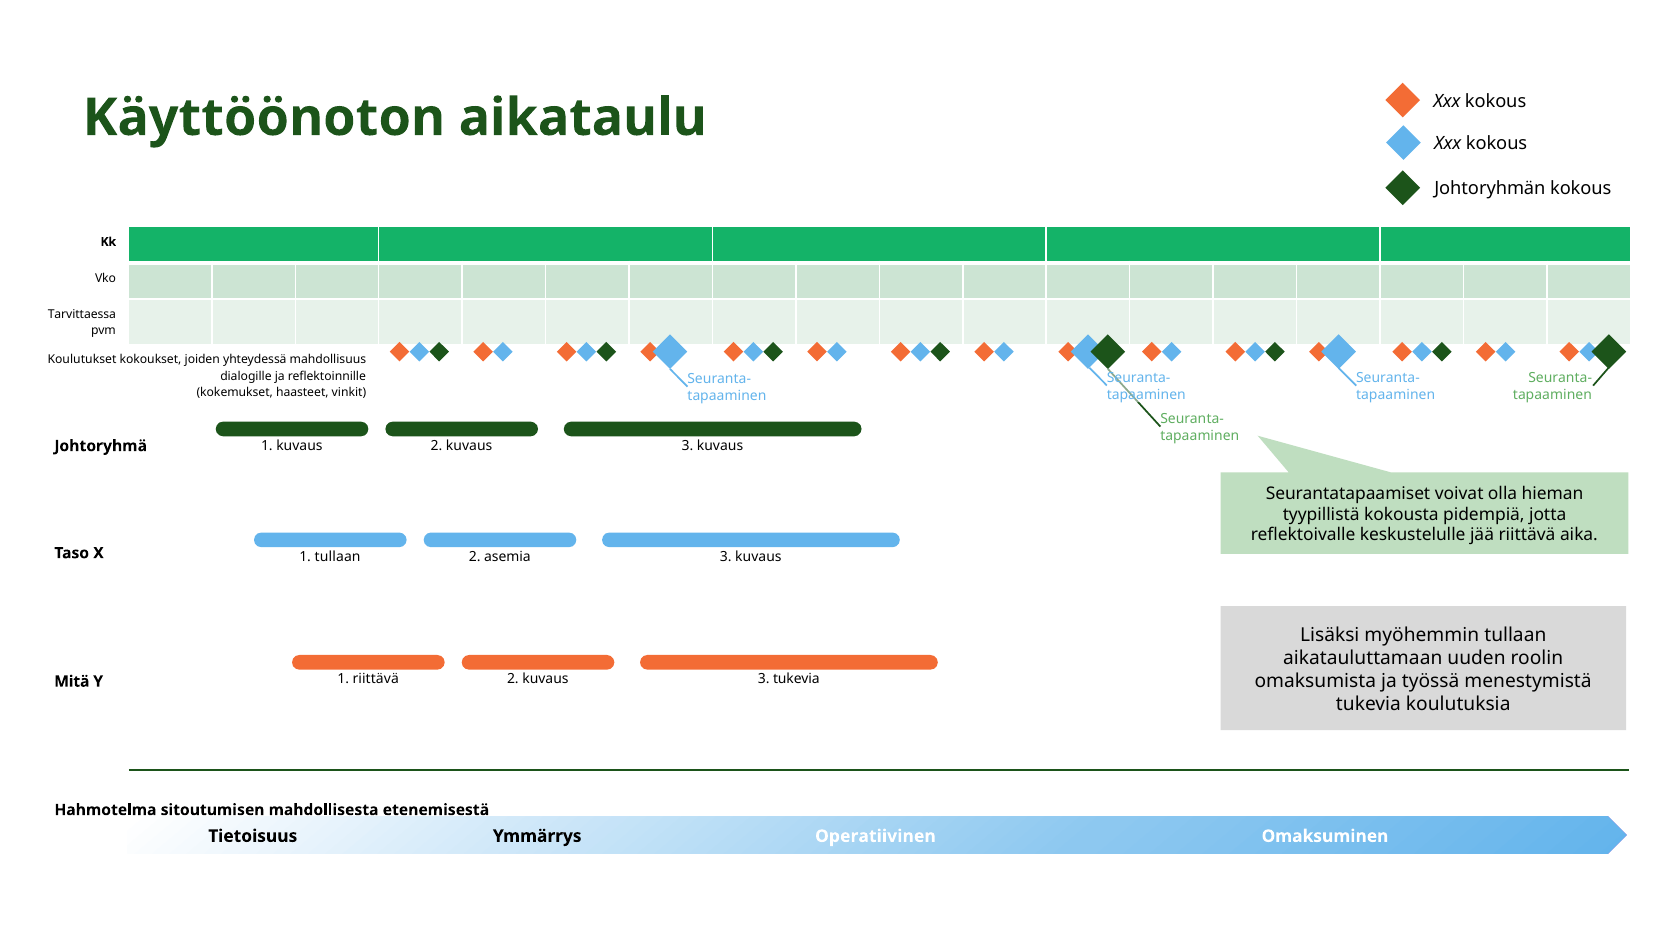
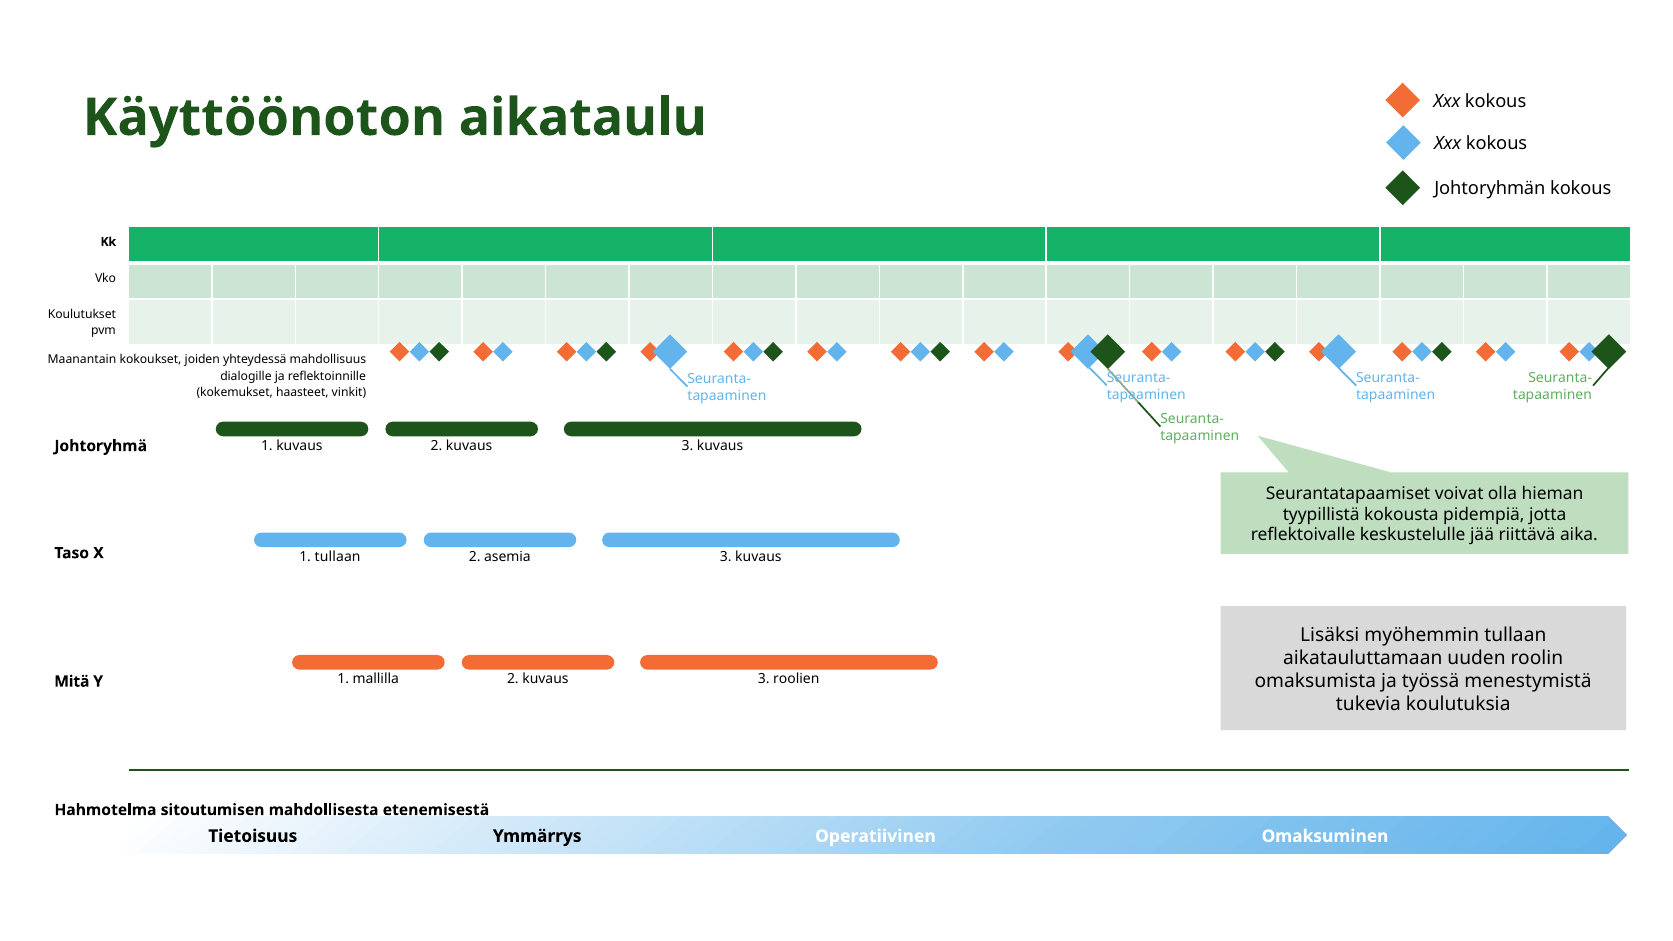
Tarvittaessa: Tarvittaessa -> Koulutukset
Koulutukset: Koulutukset -> Maanantain
1 riittävä: riittävä -> mallilla
3 tukevia: tukevia -> roolien
